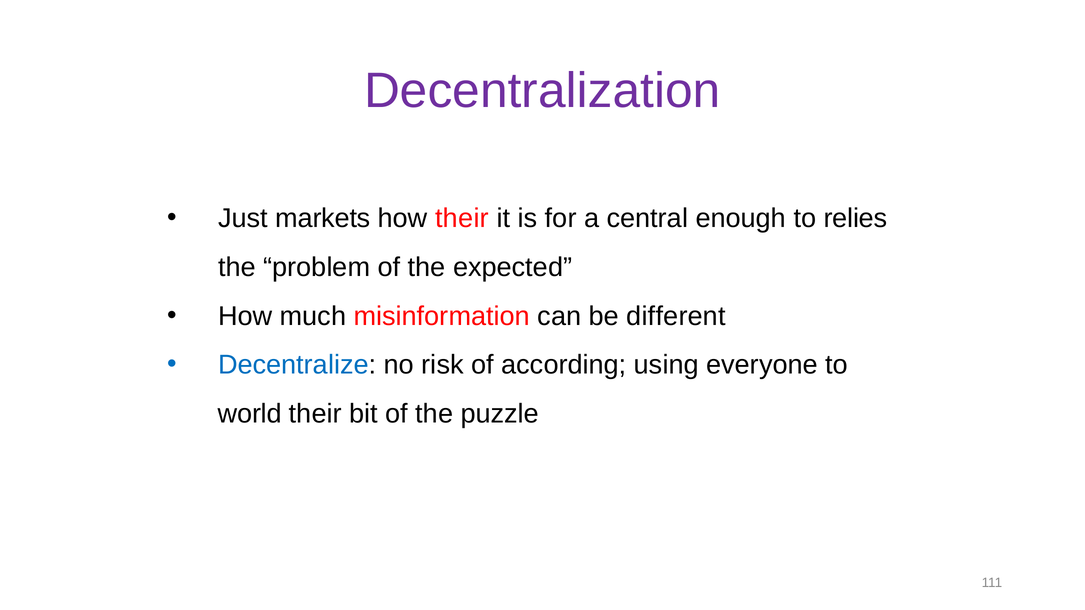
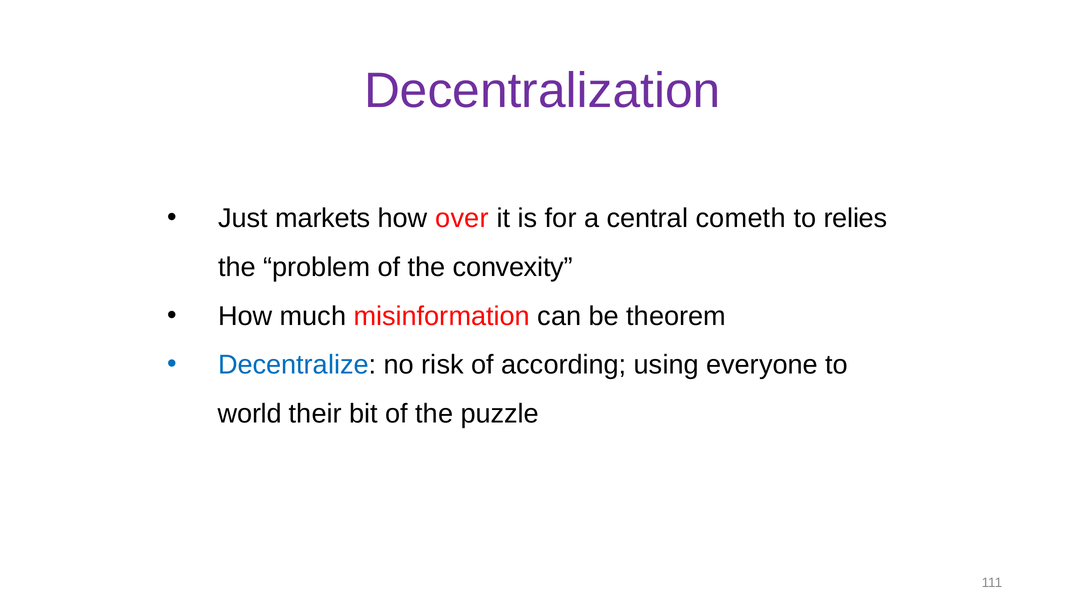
how their: their -> over
enough: enough -> cometh
expected: expected -> convexity
different: different -> theorem
